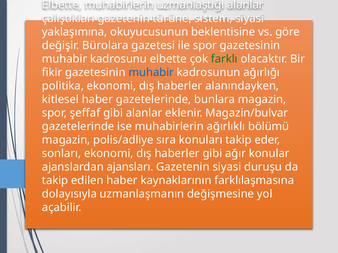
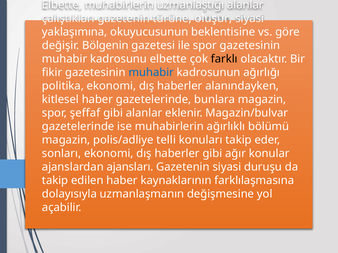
sistem: sistem -> oluşur
Bürolara: Bürolara -> Bölgenin
farklı colour: green -> black
sıra: sıra -> telli
